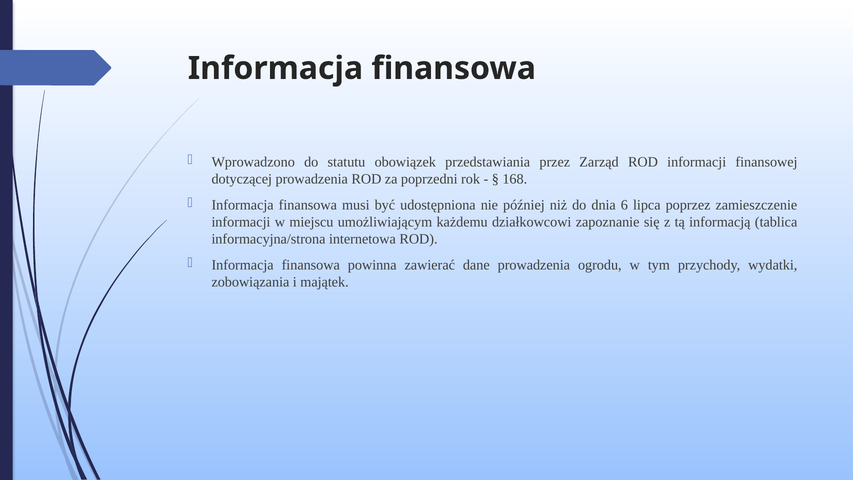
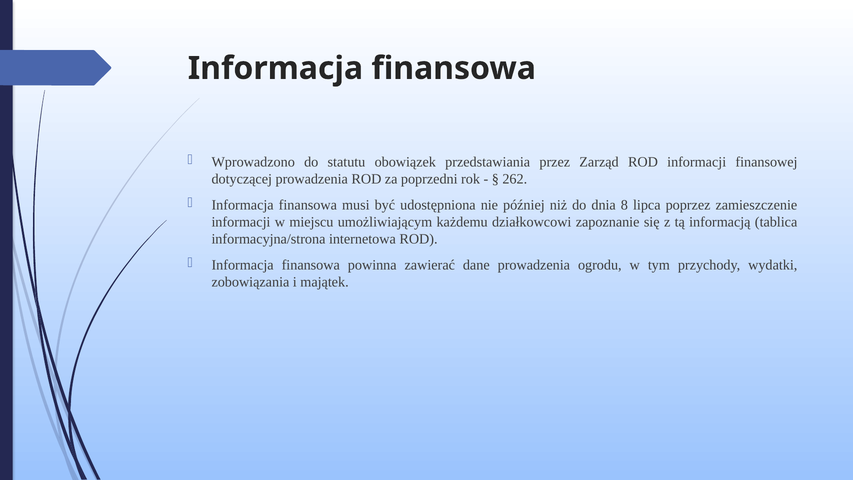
168: 168 -> 262
6: 6 -> 8
